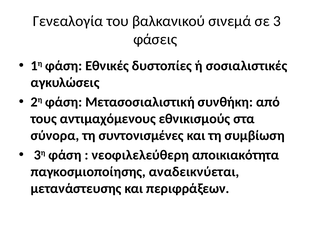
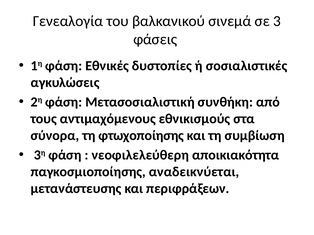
συντονισμένες: συντονισμένες -> φτωχοποίησης
